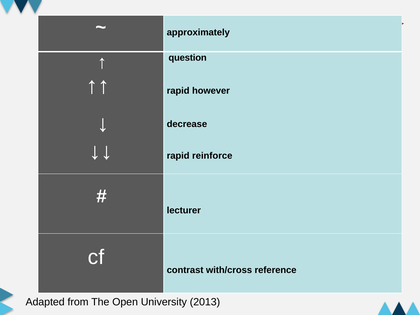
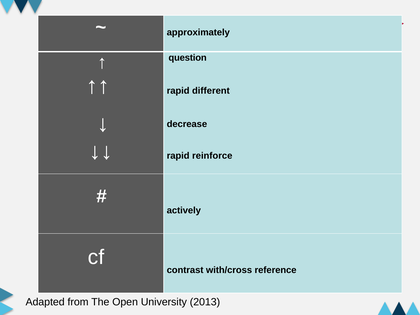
however: however -> different
lecturer: lecturer -> actively
